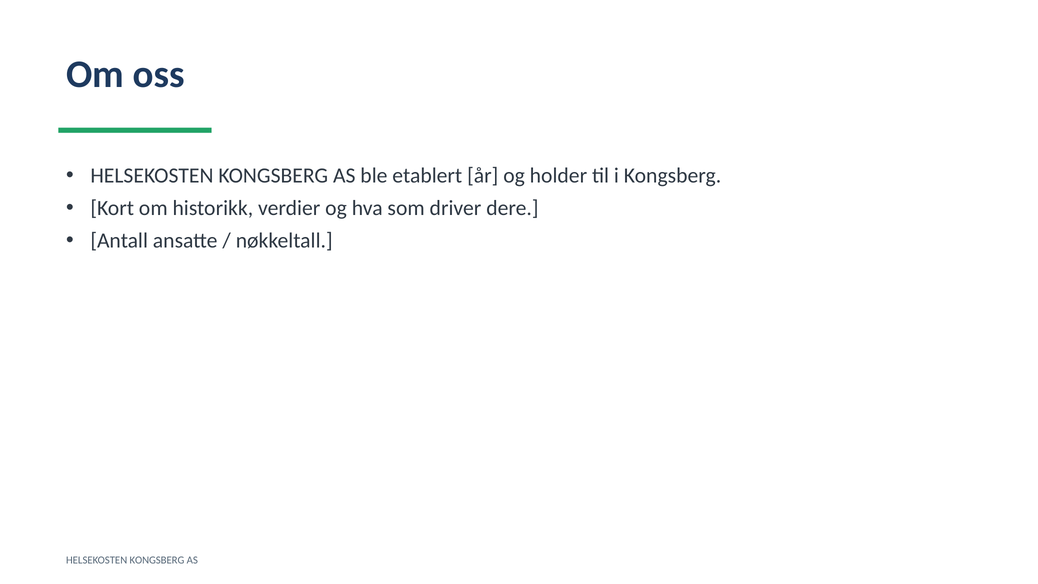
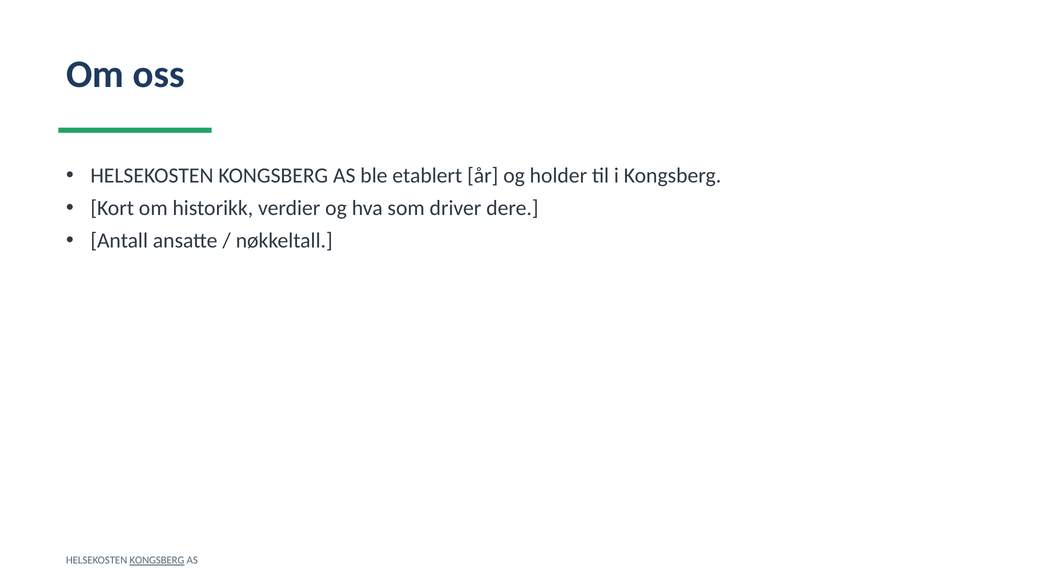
KONGSBERG at (157, 560) underline: none -> present
